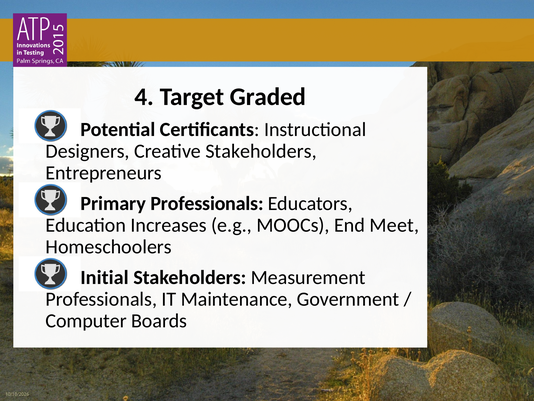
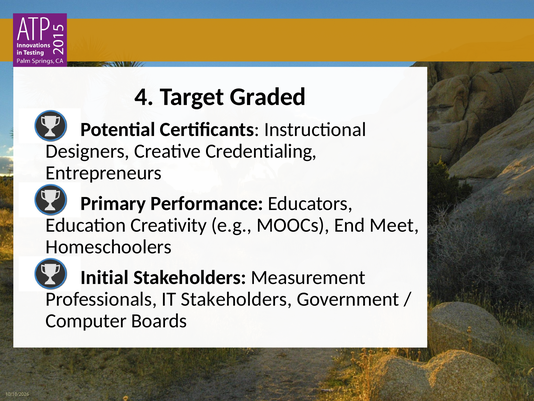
Creative Stakeholders: Stakeholders -> Credentialing
Primary Professionals: Professionals -> Performance
Increases: Increases -> Creativity
IT Maintenance: Maintenance -> Stakeholders
